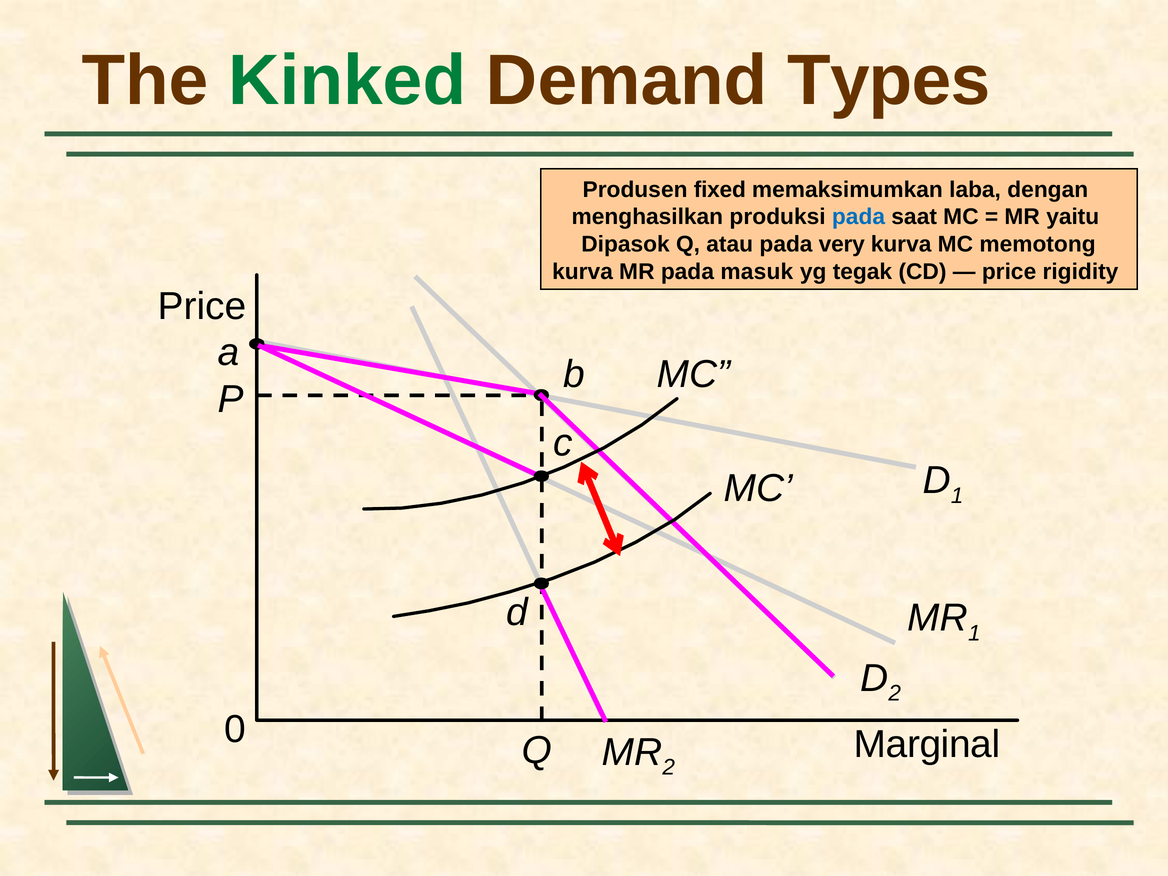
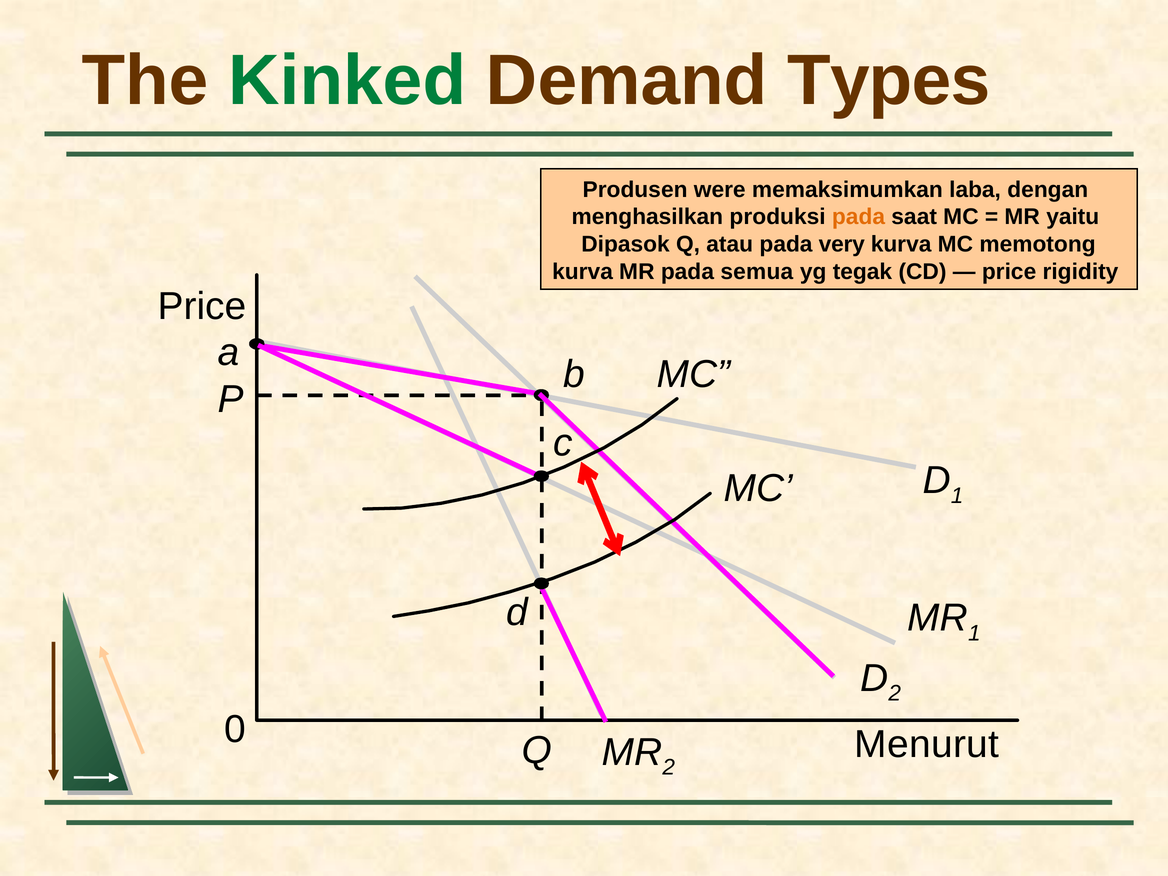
fixed: fixed -> were
pada at (858, 217) colour: blue -> orange
masuk: masuk -> semua
Marginal: Marginal -> Menurut
